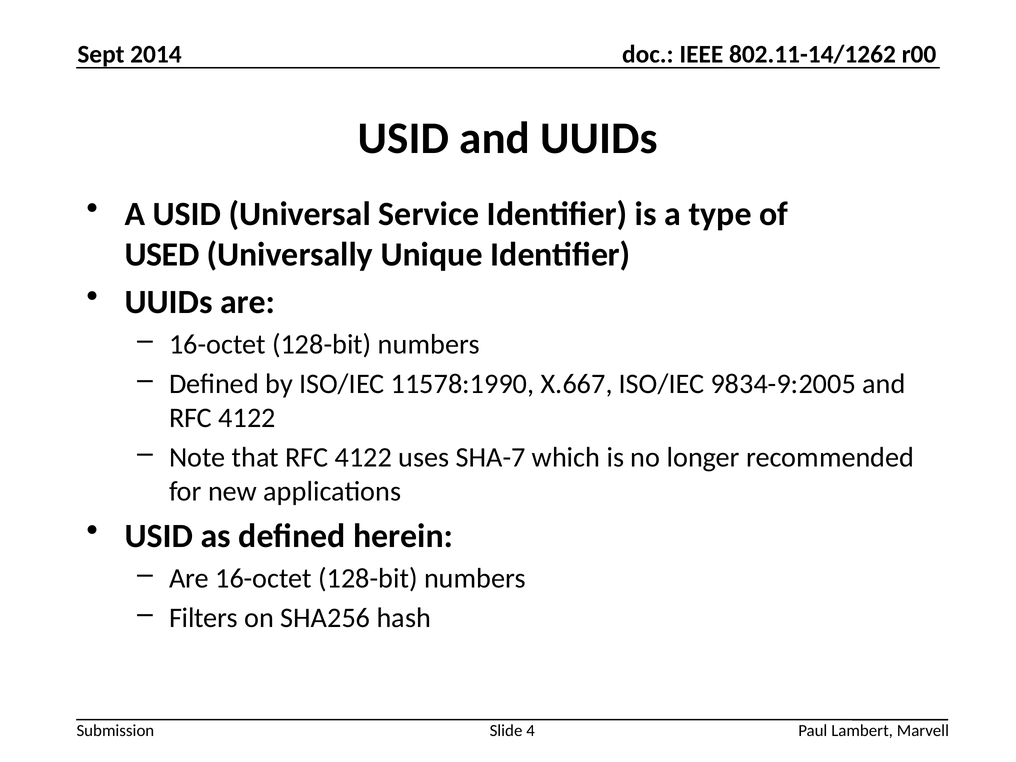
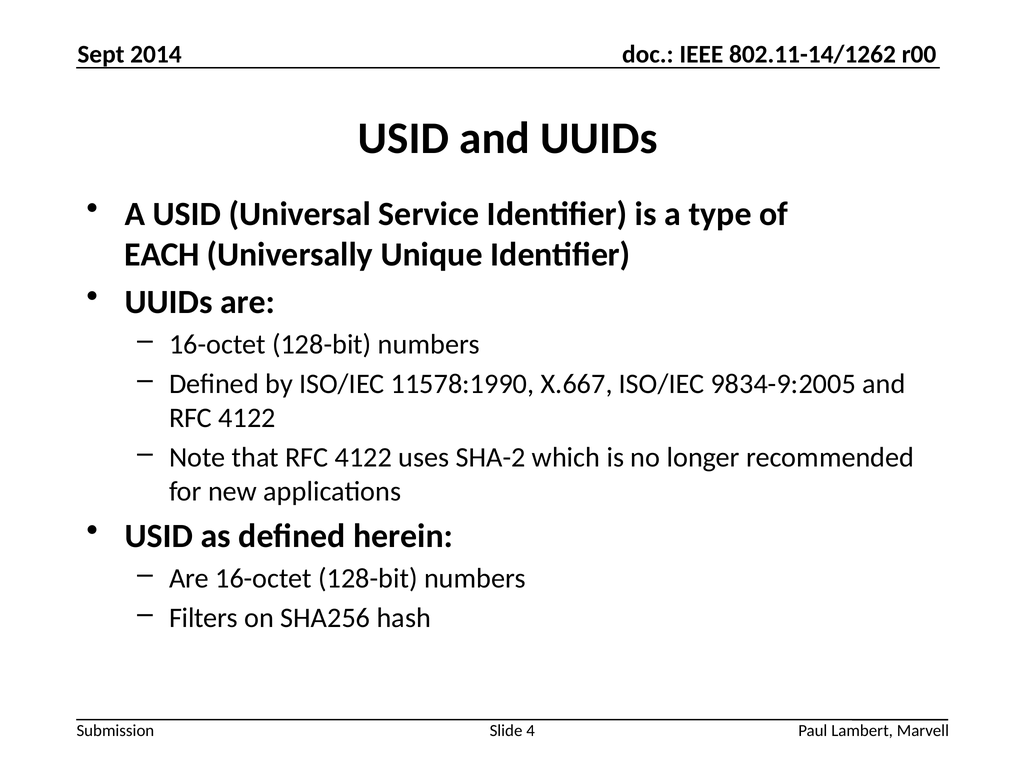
USED: USED -> EACH
SHA-7: SHA-7 -> SHA-2
